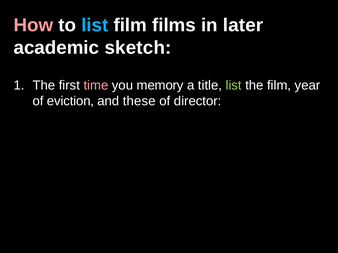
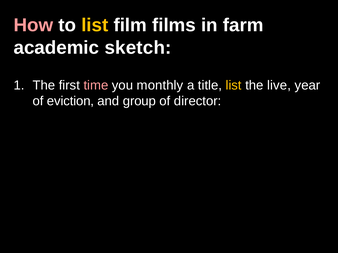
list at (95, 25) colour: light blue -> yellow
later: later -> farm
memory: memory -> monthly
list at (234, 85) colour: light green -> yellow
the film: film -> live
these: these -> group
